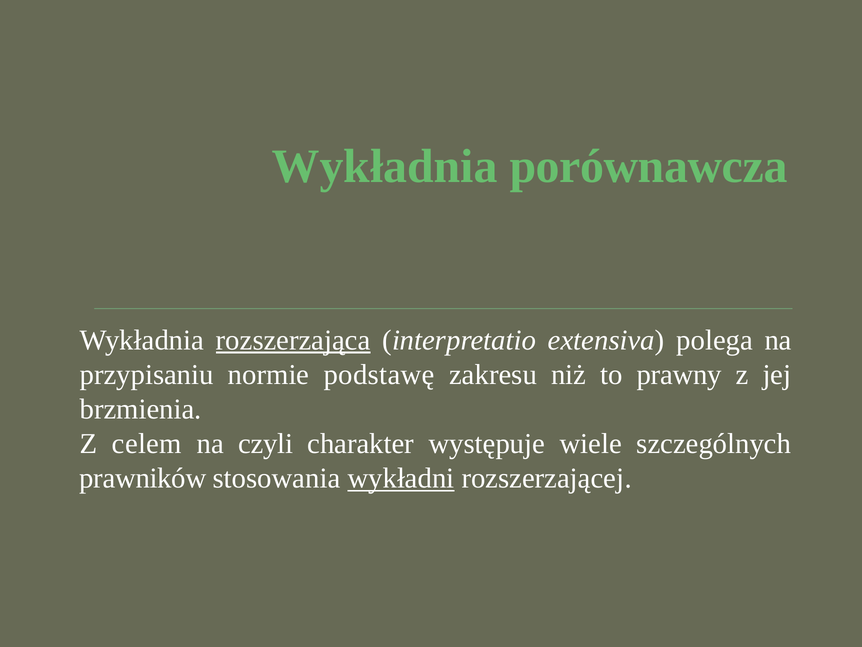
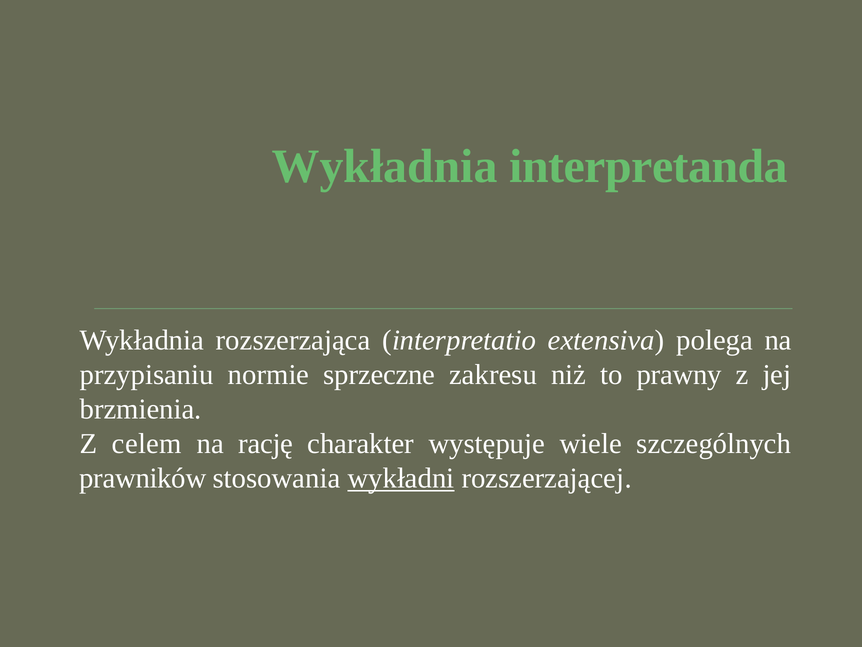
porównawcza: porównawcza -> interpretanda
rozszerzająca underline: present -> none
podstawę: podstawę -> sprzeczne
czyli: czyli -> rację
